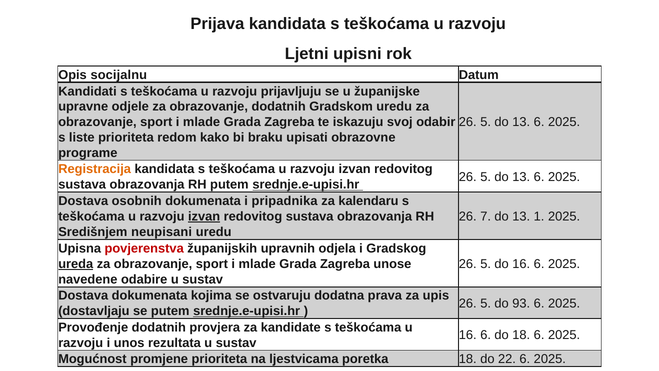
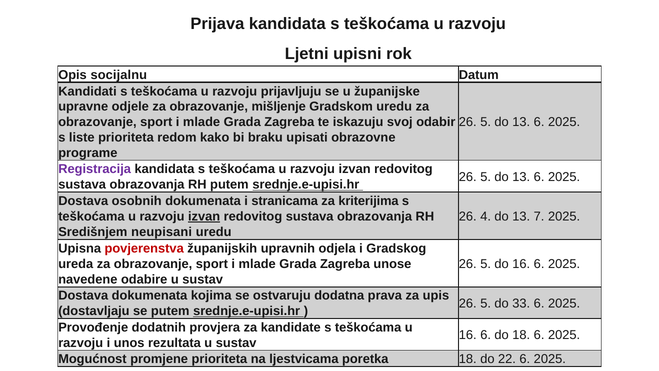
obrazovanje dodatnih: dodatnih -> mišljenje
Registracija colour: orange -> purple
pripadnika: pripadnika -> stranicama
kalendaru: kalendaru -> kriterijima
7: 7 -> 4
1: 1 -> 7
ureda underline: present -> none
93: 93 -> 33
